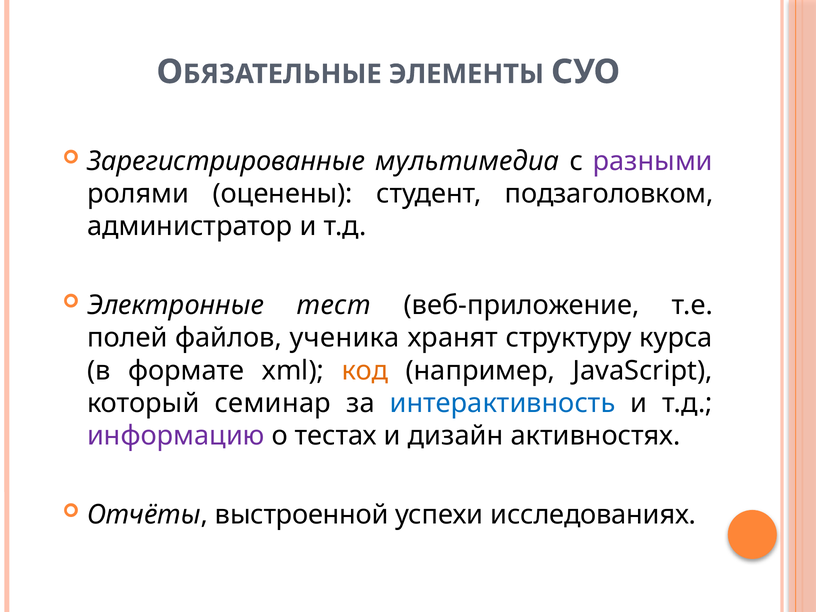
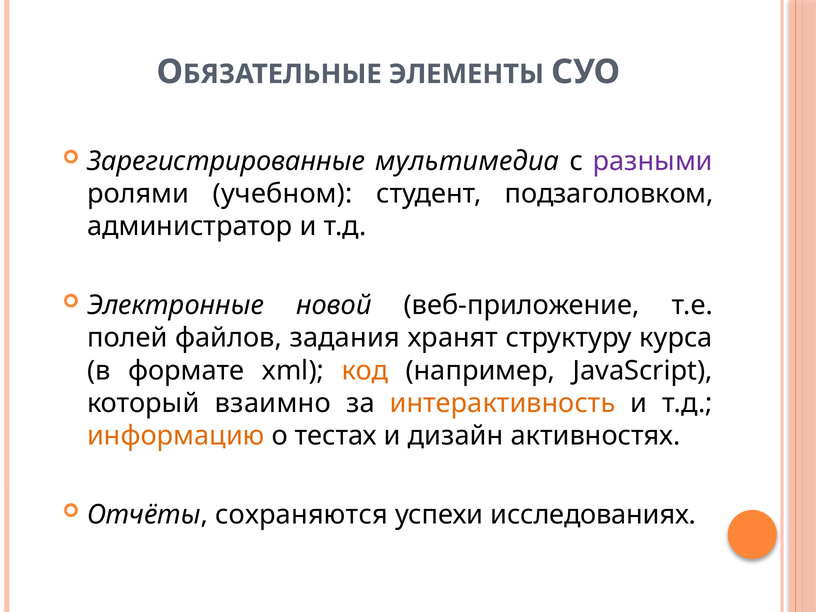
оценены: оценены -> учебном
тест: тест -> новой
ученика: ученика -> задания
семинар: семинар -> взаимно
интерактивность colour: blue -> orange
информацию colour: purple -> orange
выстроенной: выстроенной -> сохраняются
